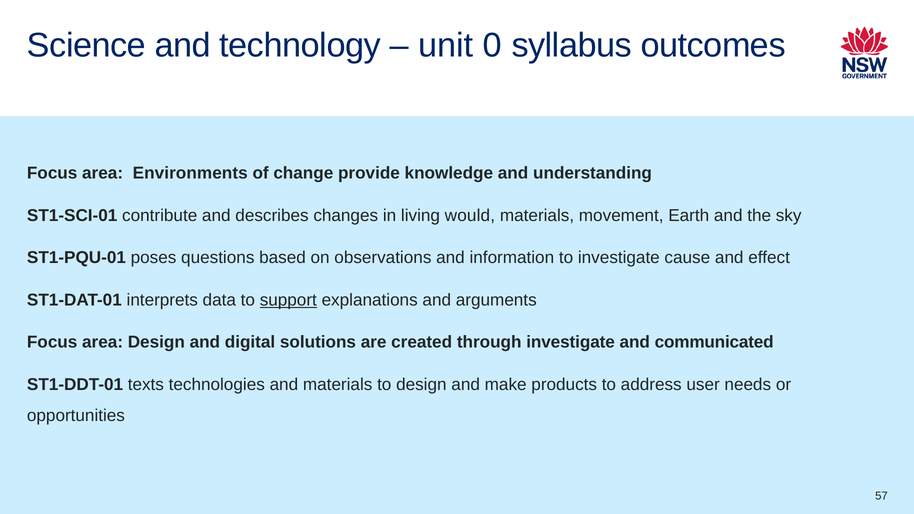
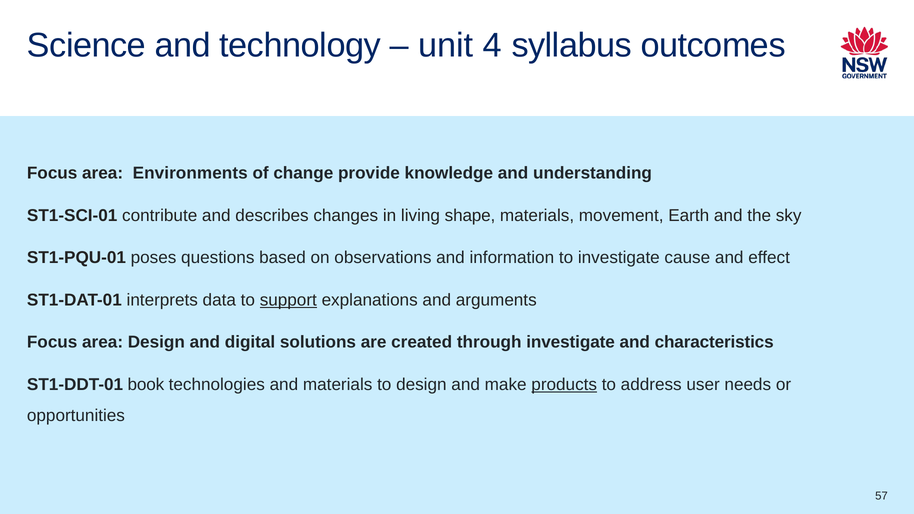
0: 0 -> 4
would: would -> shape
communicated: communicated -> characteristics
texts: texts -> book
products underline: none -> present
